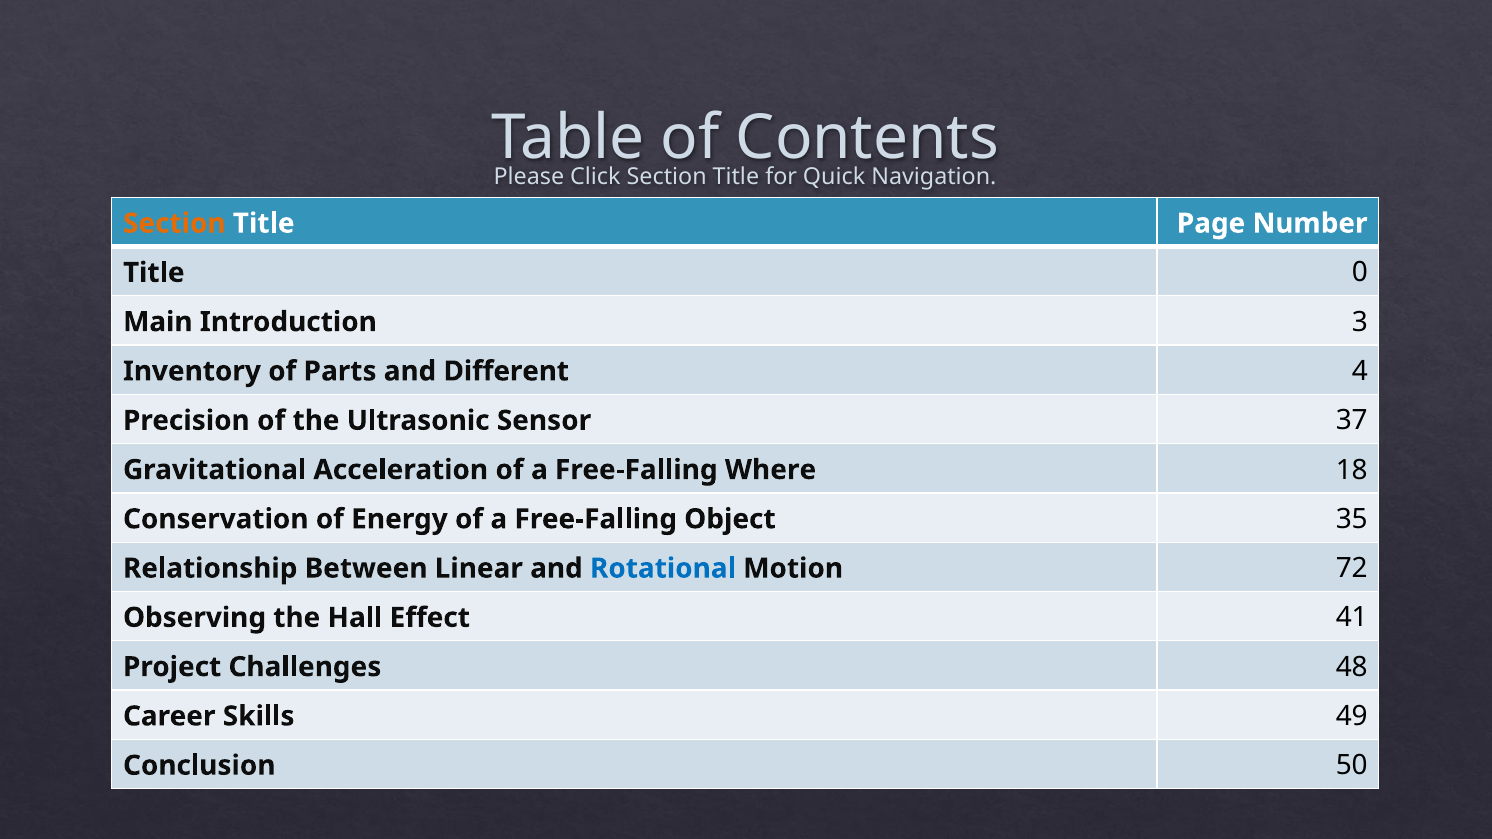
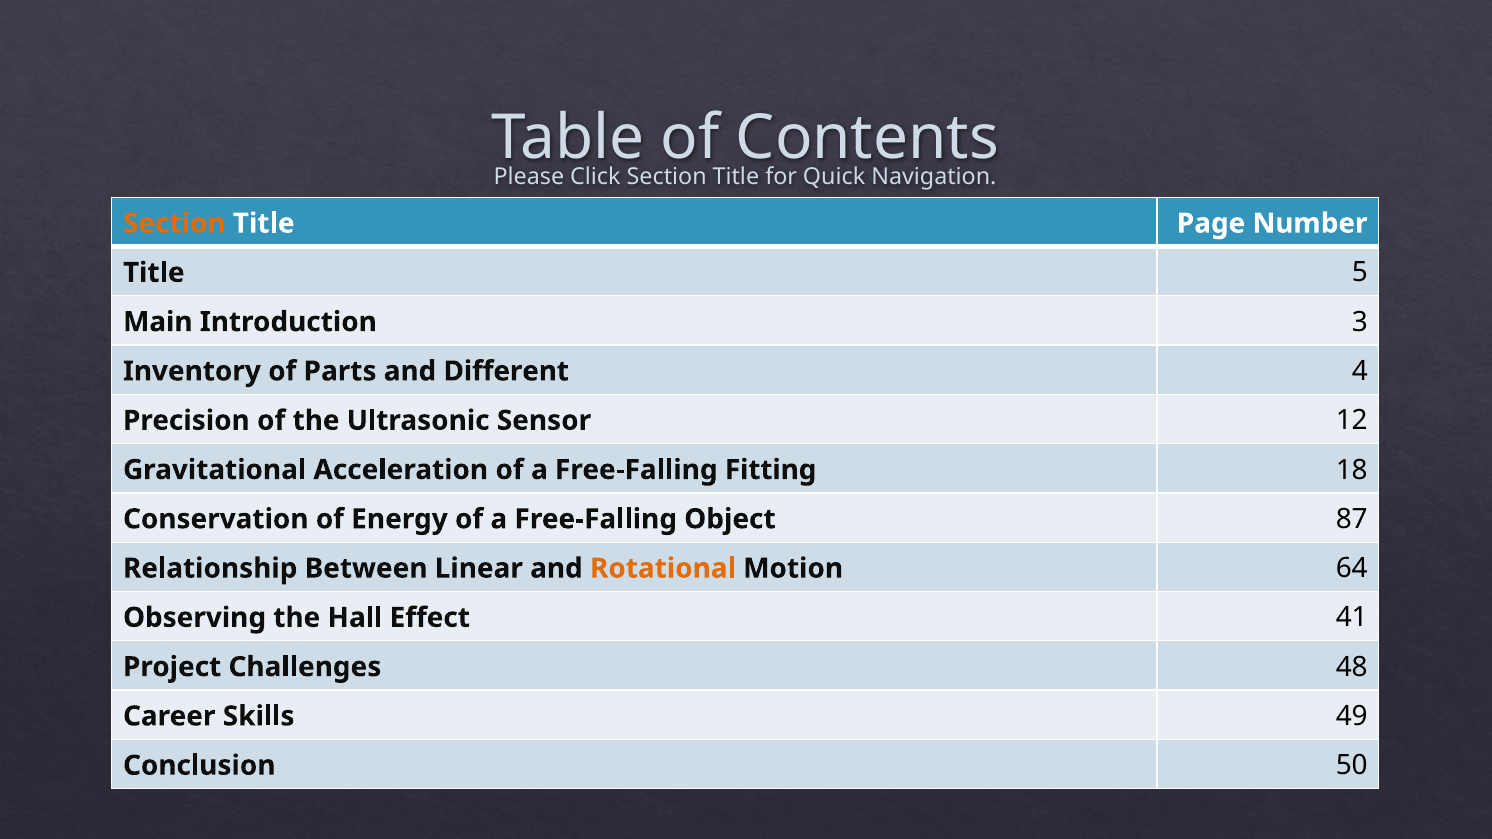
0: 0 -> 5
37: 37 -> 12
Where: Where -> Fitting
35: 35 -> 87
Rotational colour: blue -> orange
72: 72 -> 64
